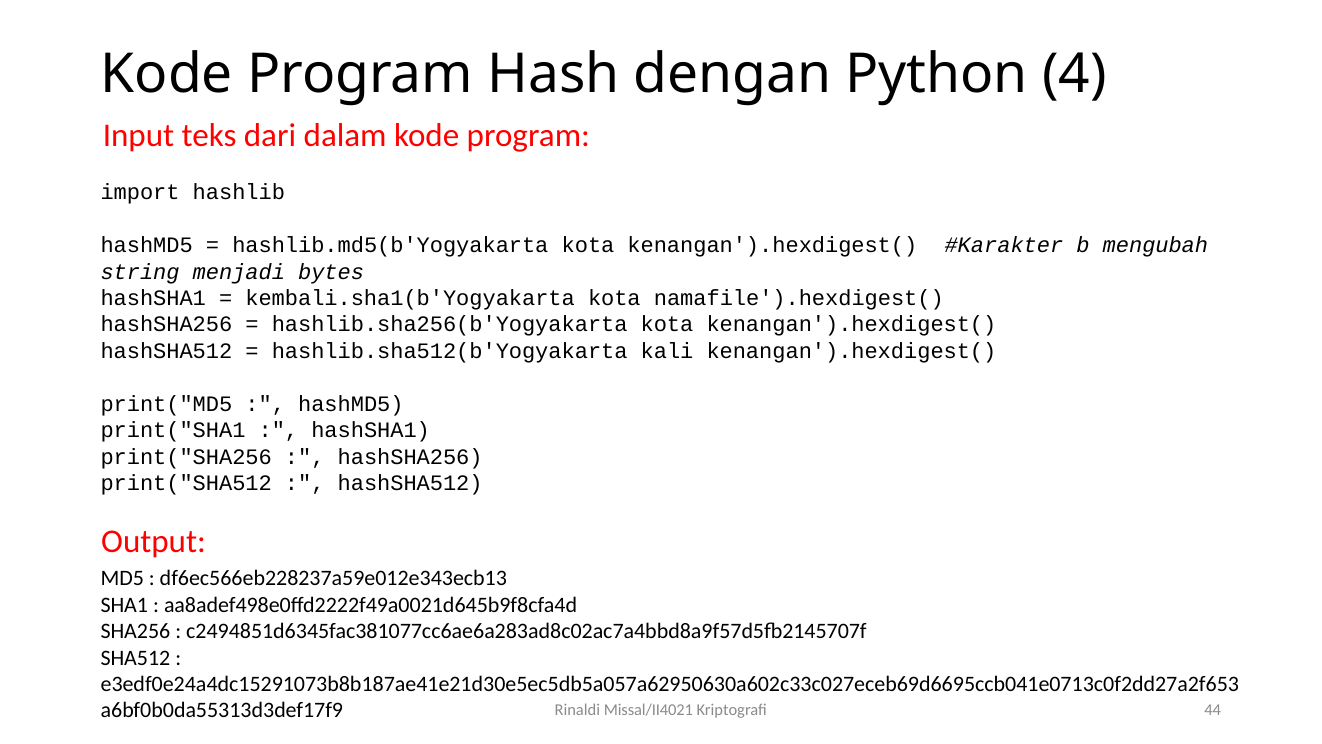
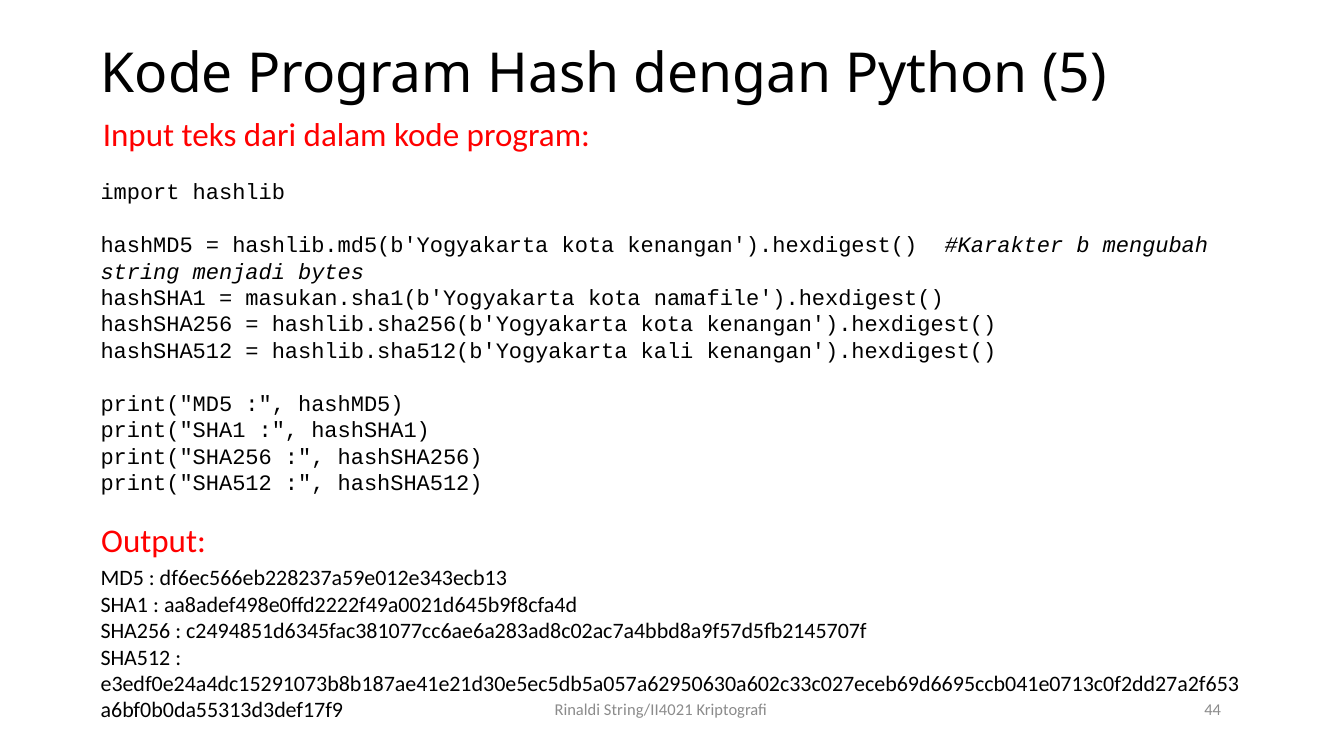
4: 4 -> 5
kembali.sha1(b'Yogyakarta: kembali.sha1(b'Yogyakarta -> masukan.sha1(b'Yogyakarta
Missal/II4021: Missal/II4021 -> String/II4021
